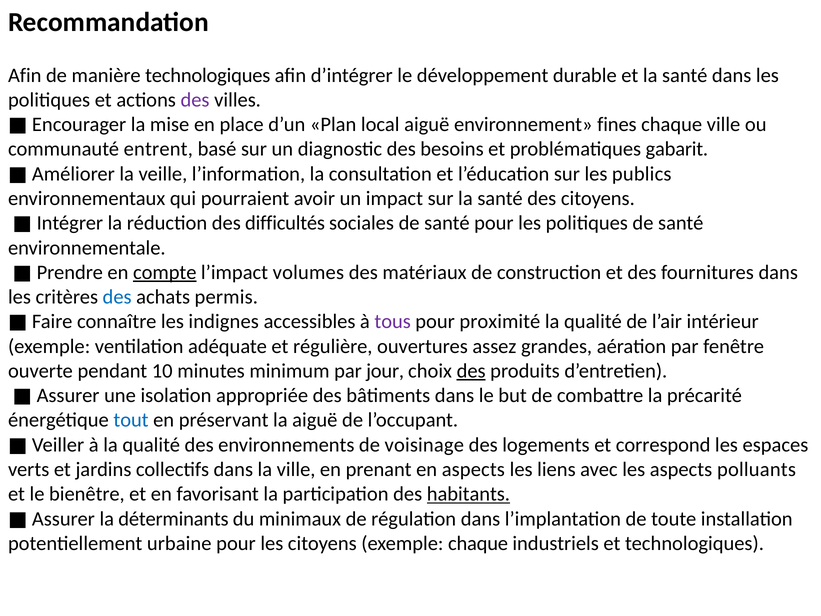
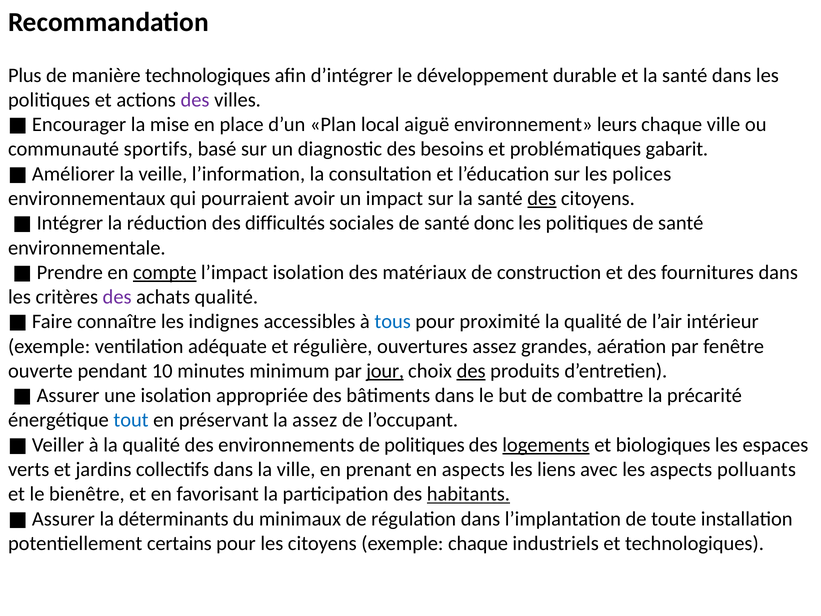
Afin at (25, 75): Afin -> Plus
fines: fines -> leurs
entrent: entrent -> sportifs
publics: publics -> polices
des at (542, 198) underline: none -> present
santé pour: pour -> donc
l’impact volumes: volumes -> isolation
des at (117, 297) colour: blue -> purple
achats permis: permis -> qualité
tous colour: purple -> blue
jour underline: none -> present
la aiguë: aiguë -> assez
de voisinage: voisinage -> politiques
logements underline: none -> present
correspond: correspond -> biologiques
urbaine: urbaine -> certains
